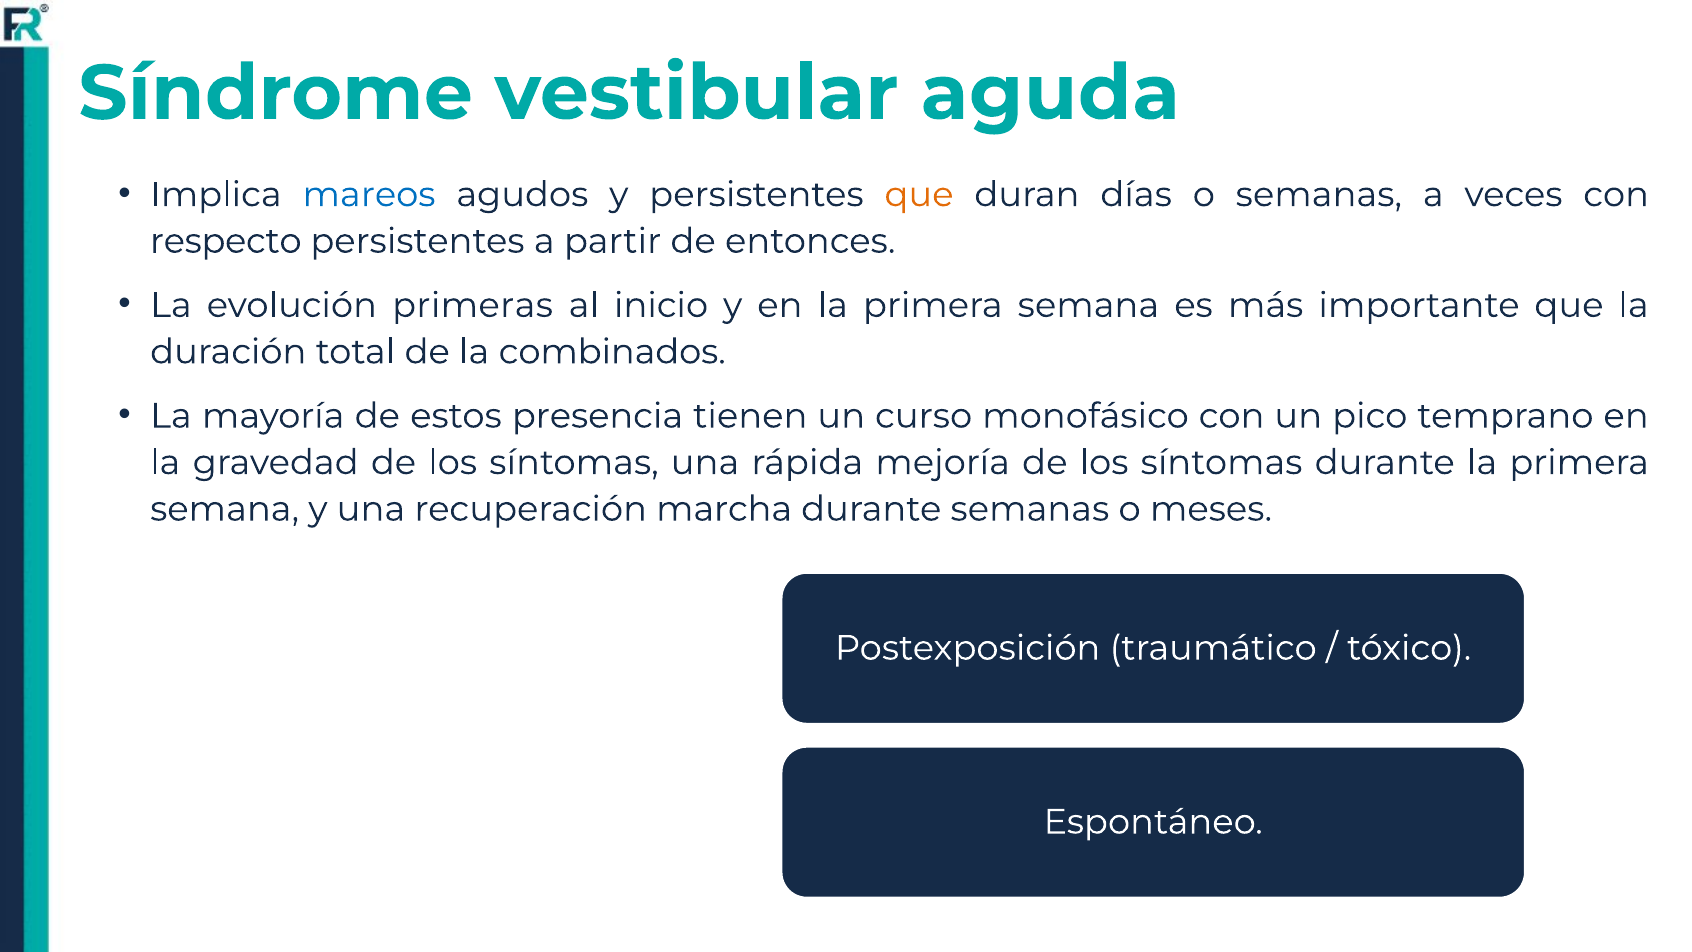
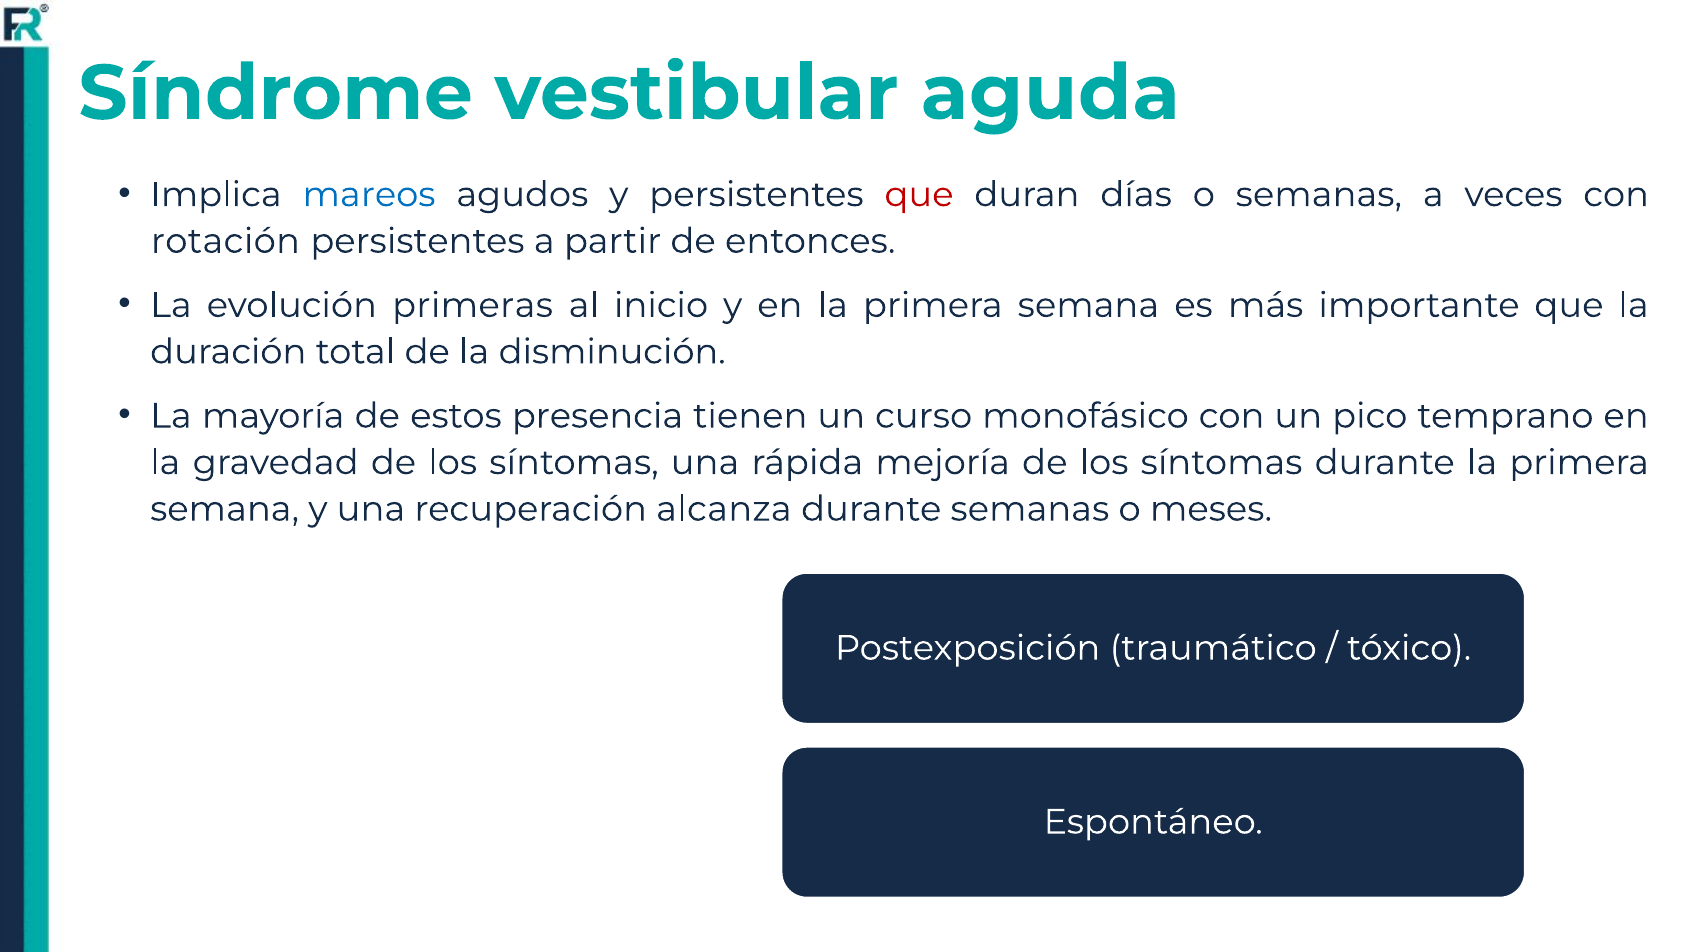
que at (919, 195) colour: orange -> red
respecto: respecto -> rotación
combinados: combinados -> disminución
marcha: marcha -> alcanza
